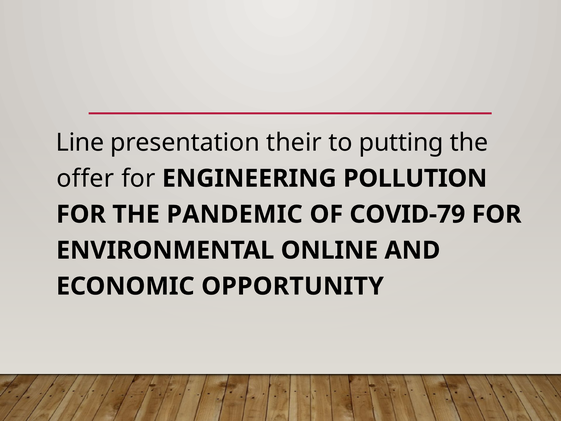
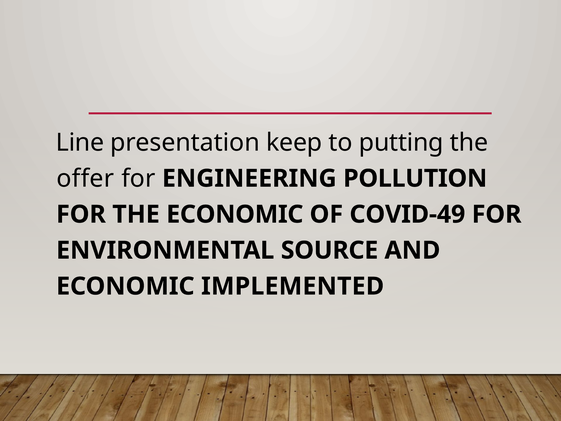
their: their -> keep
THE PANDEMIC: PANDEMIC -> ECONOMIC
COVID-79: COVID-79 -> COVID-49
ONLINE: ONLINE -> SOURCE
OPPORTUNITY: OPPORTUNITY -> IMPLEMENTED
